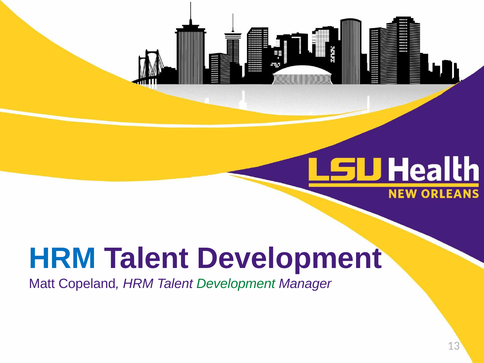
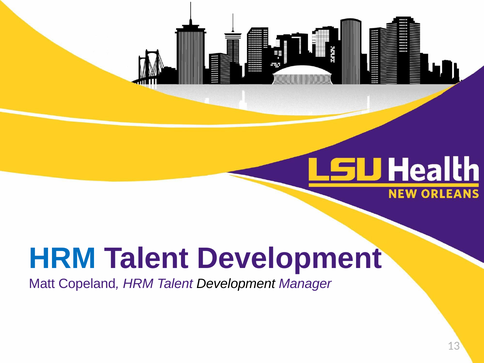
Development at (236, 284) colour: green -> black
